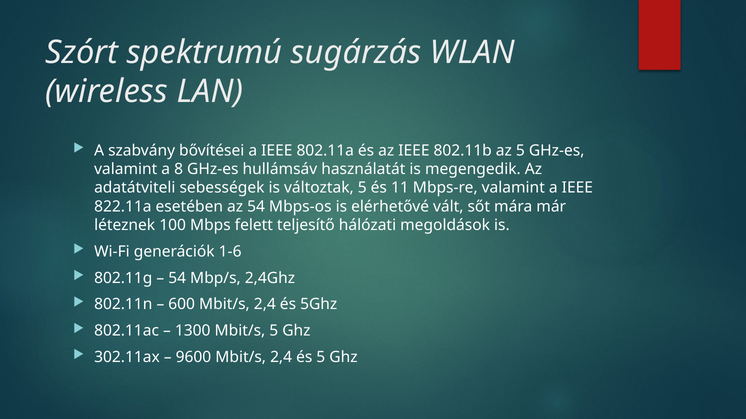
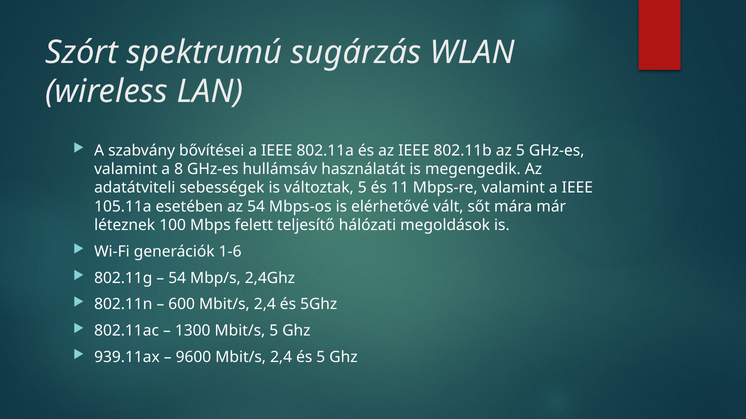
822.11a: 822.11a -> 105.11a
302.11ax: 302.11ax -> 939.11ax
